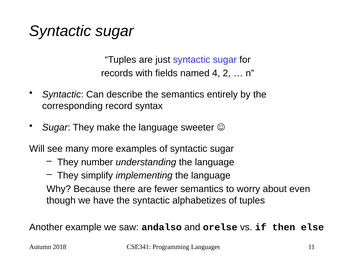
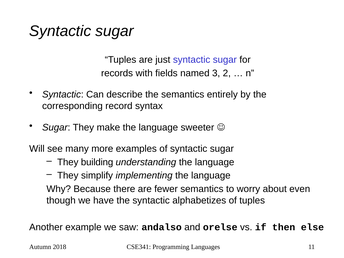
4: 4 -> 3
number: number -> building
